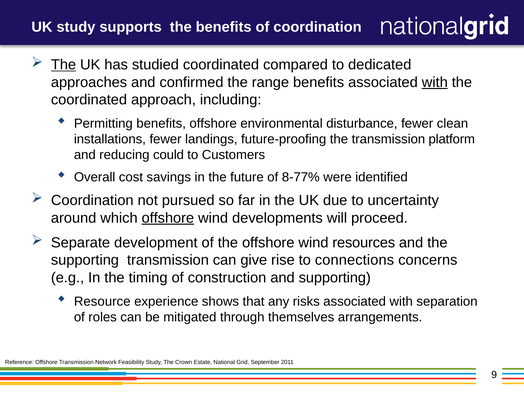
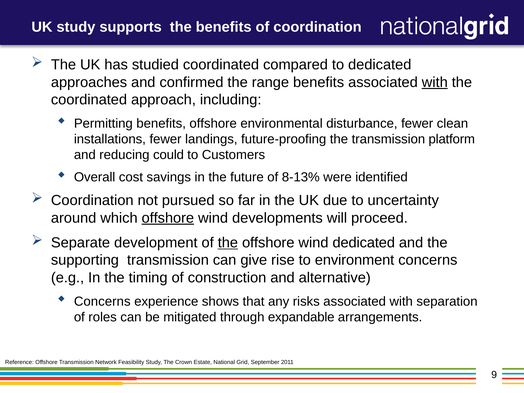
The at (64, 65) underline: present -> none
8-77%: 8-77% -> 8-13%
the at (228, 243) underline: none -> present
wind resources: resources -> dedicated
connections: connections -> environment
and supporting: supporting -> alternative
Resource at (102, 301): Resource -> Concerns
themselves: themselves -> expandable
